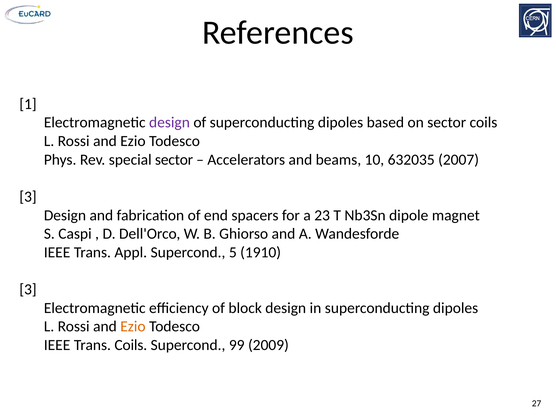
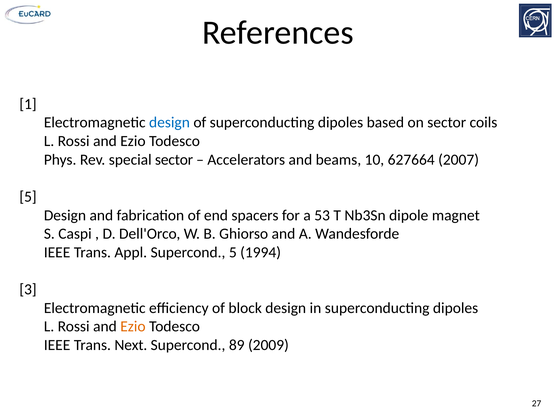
design at (169, 123) colour: purple -> blue
632035: 632035 -> 627664
3 at (28, 197): 3 -> 5
23: 23 -> 53
1910: 1910 -> 1994
Trans Coils: Coils -> Next
99: 99 -> 89
